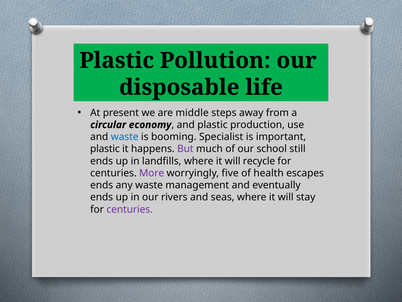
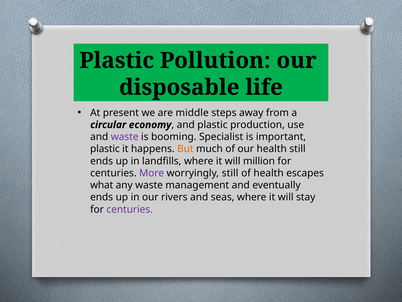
waste at (125, 137) colour: blue -> purple
But colour: purple -> orange
our school: school -> health
recycle: recycle -> million
worryingly five: five -> still
ends at (102, 185): ends -> what
